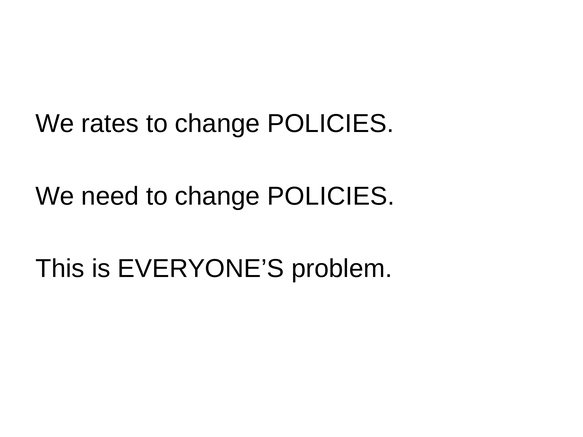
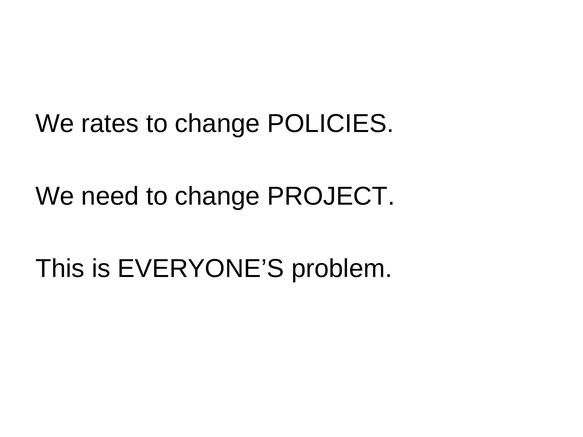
need to change POLICIES: POLICIES -> PROJECT
